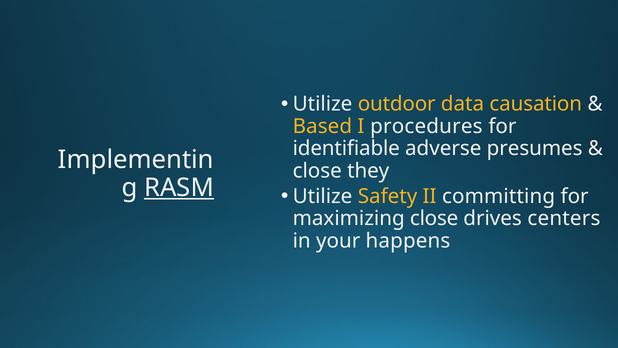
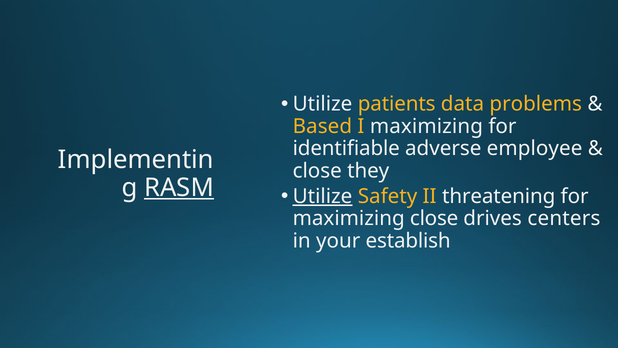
outdoor: outdoor -> patients
causation: causation -> problems
I procedures: procedures -> maximizing
presumes: presumes -> employee
Utilize at (323, 196) underline: none -> present
committing: committing -> threatening
happens: happens -> establish
